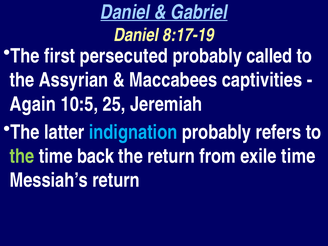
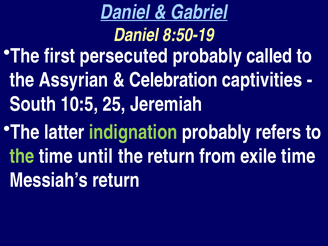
8:17-19: 8:17-19 -> 8:50-19
Maccabees: Maccabees -> Celebration
Again: Again -> South
indignation colour: light blue -> light green
back: back -> until
